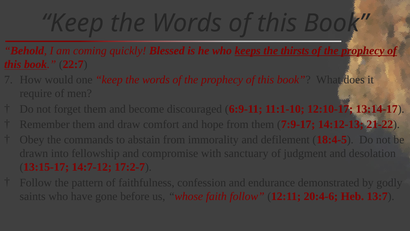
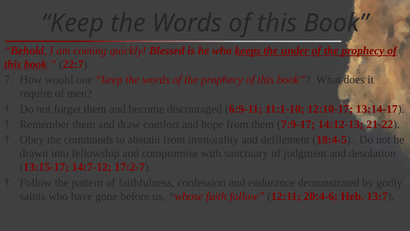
thirsts: thirsts -> under
